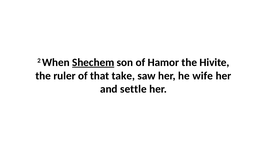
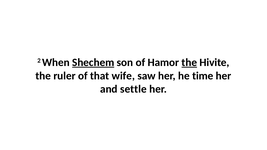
the at (189, 63) underline: none -> present
take: take -> wife
wife: wife -> time
